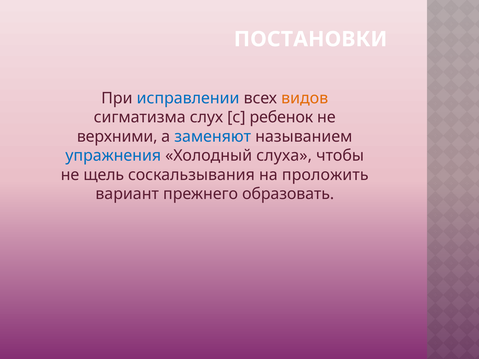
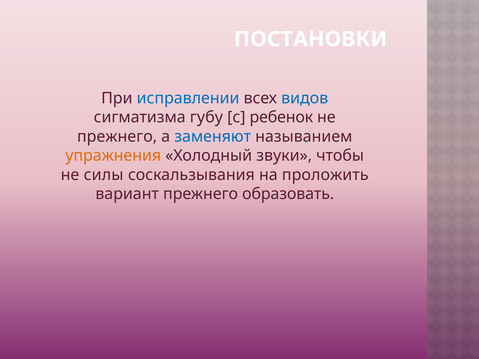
видов colour: orange -> blue
слух: слух -> губу
верхними at (117, 137): верхними -> прежнего
упражнения colour: blue -> orange
слуха: слуха -> звуки
щель: щель -> силы
